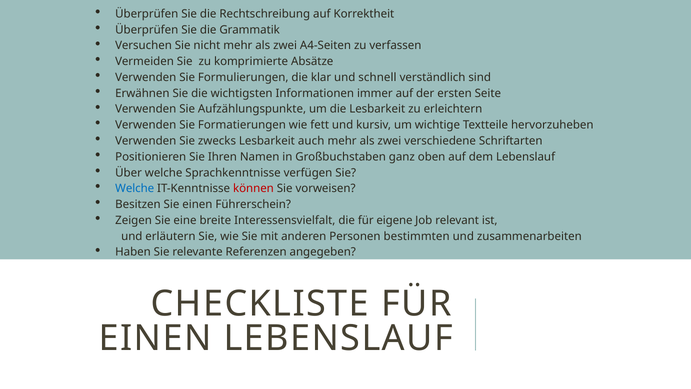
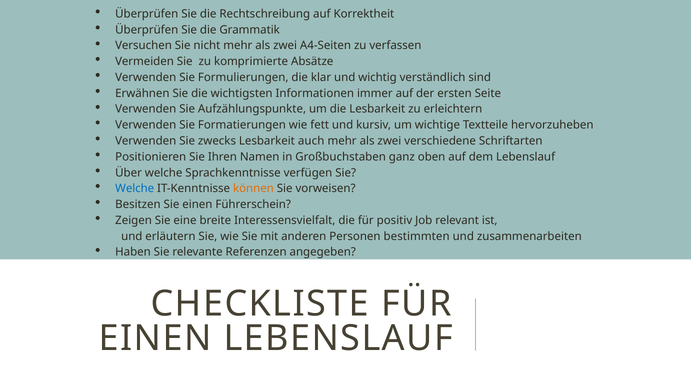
schnell: schnell -> wichtig
können colour: red -> orange
eigene: eigene -> positiv
